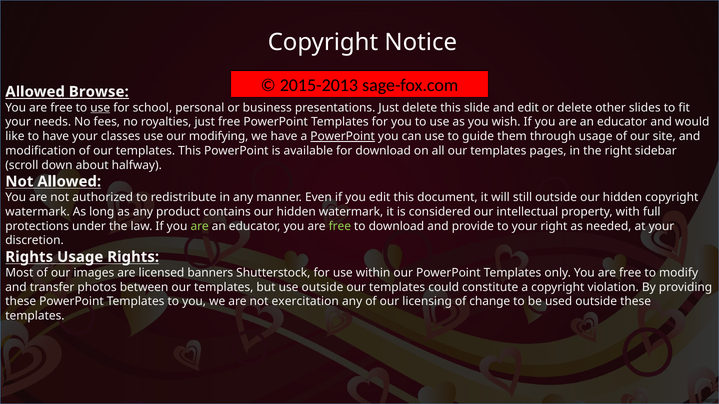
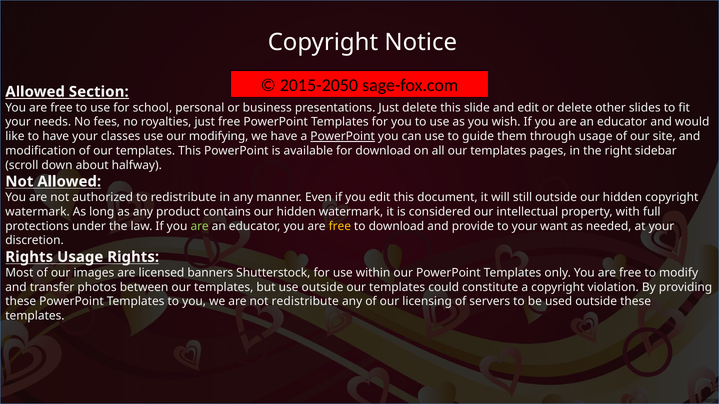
2015-2013: 2015-2013 -> 2015-2050
Browse: Browse -> Section
use at (100, 108) underline: present -> none
free at (340, 226) colour: light green -> yellow
your right: right -> want
not exercitation: exercitation -> redistribute
change: change -> servers
